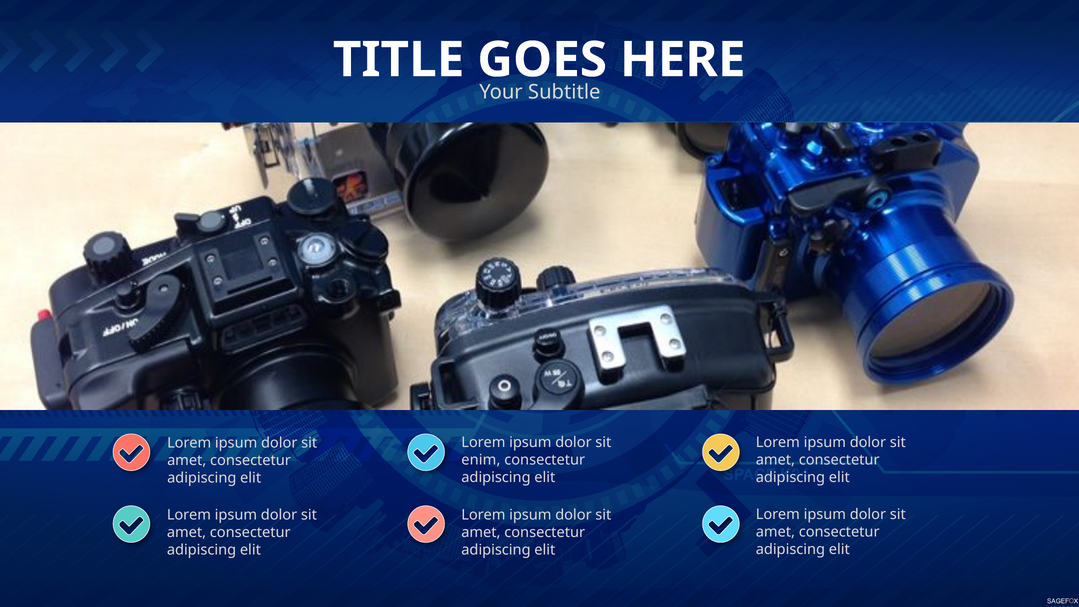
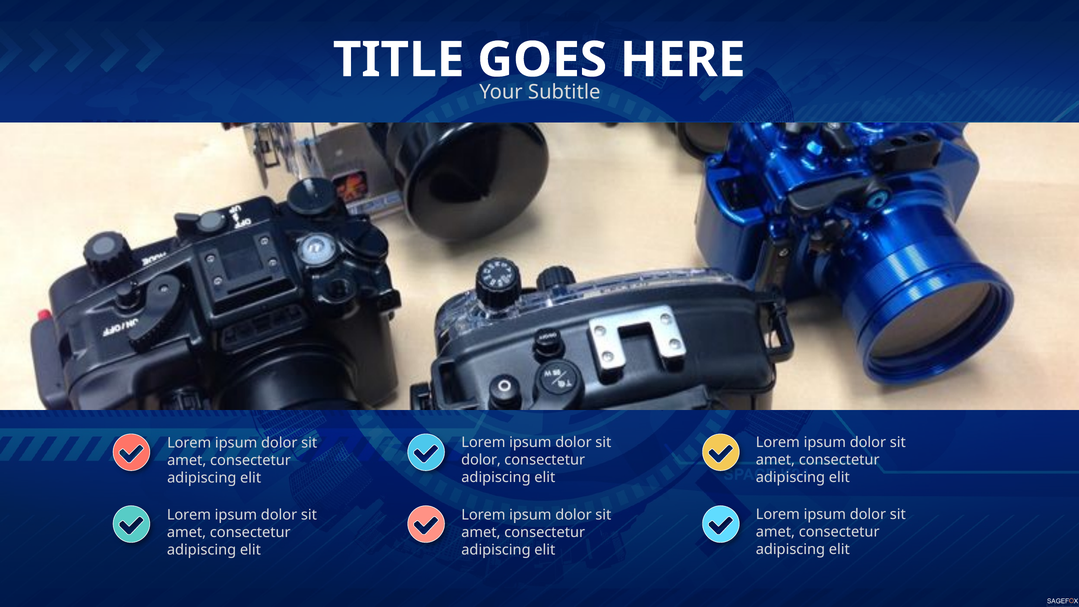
enim at (481, 460): enim -> dolor
